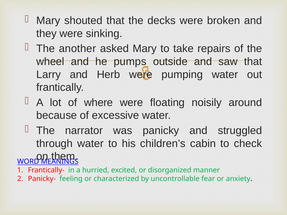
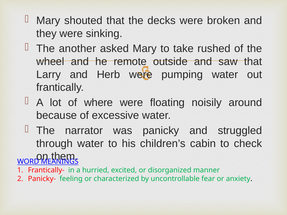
repairs: repairs -> rushed
pumps: pumps -> remote
